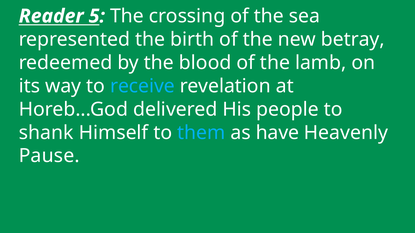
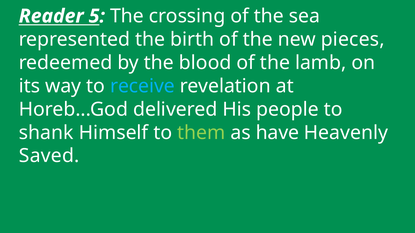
betray: betray -> pieces
them colour: light blue -> light green
Pause: Pause -> Saved
